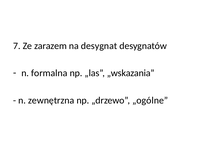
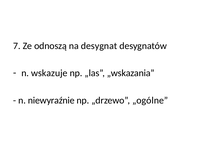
zarazem: zarazem -> odnoszą
formalna: formalna -> wskazuje
zewnętrzna: zewnętrzna -> niewyraźnie
